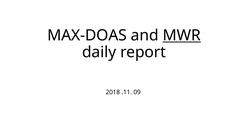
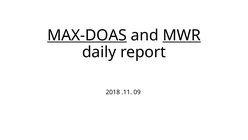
MAX-DOAS underline: none -> present
